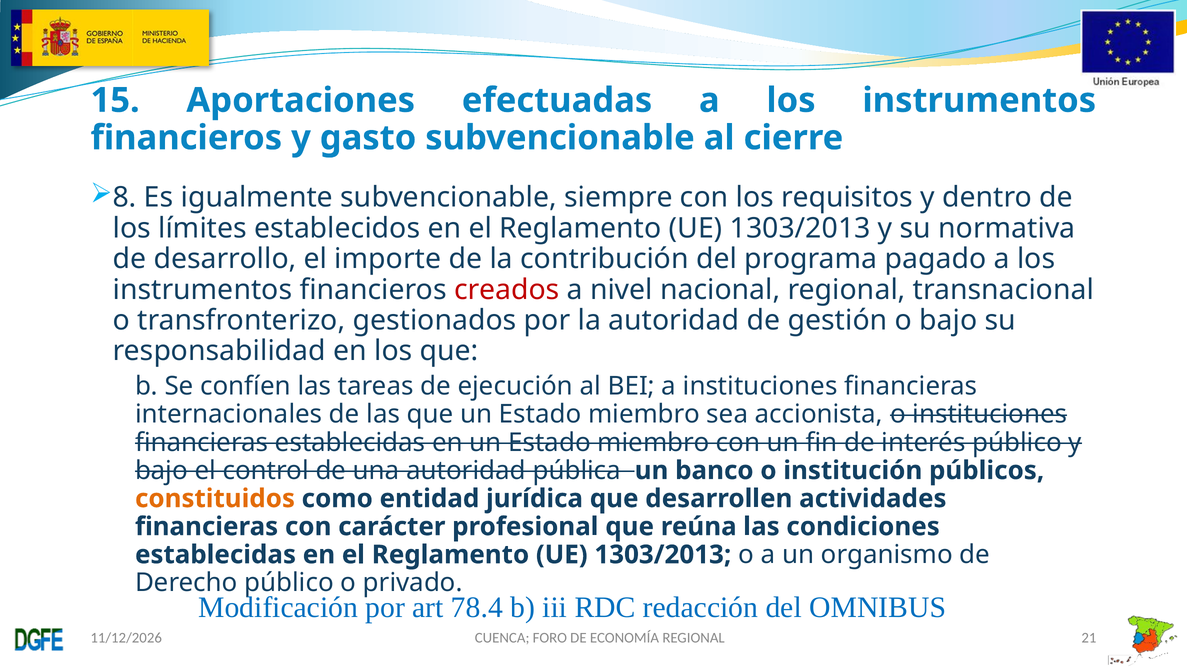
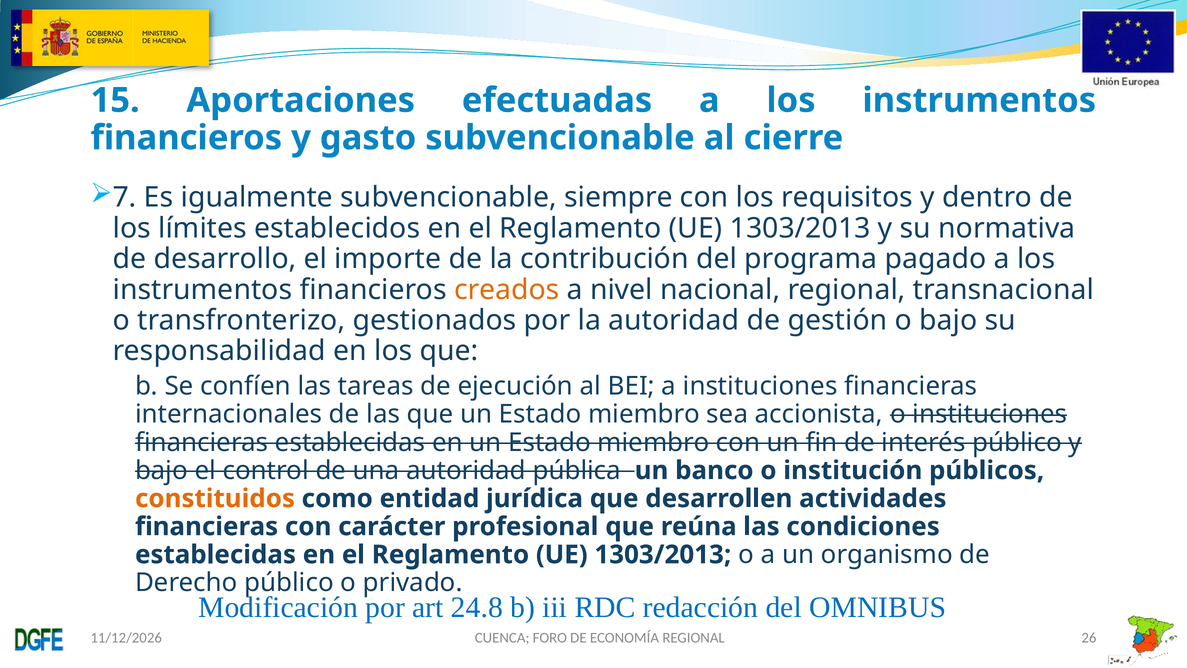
8: 8 -> 7
creados colour: red -> orange
78.4: 78.4 -> 24.8
21: 21 -> 26
